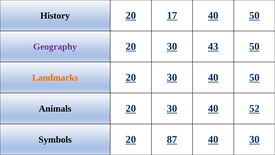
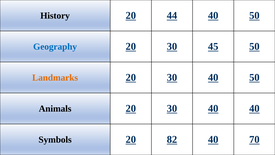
17: 17 -> 44
Geography colour: purple -> blue
43: 43 -> 45
40 52: 52 -> 40
87: 87 -> 82
40 30: 30 -> 70
